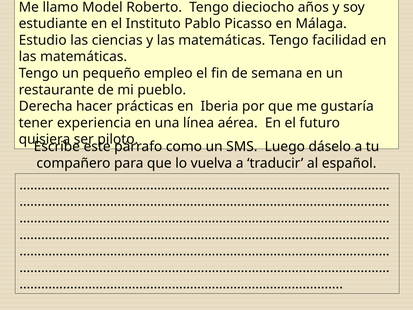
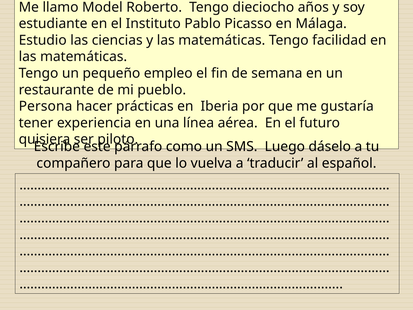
Derecha: Derecha -> Persona
